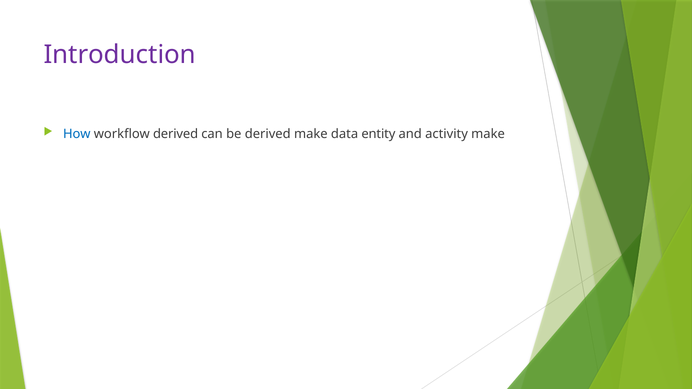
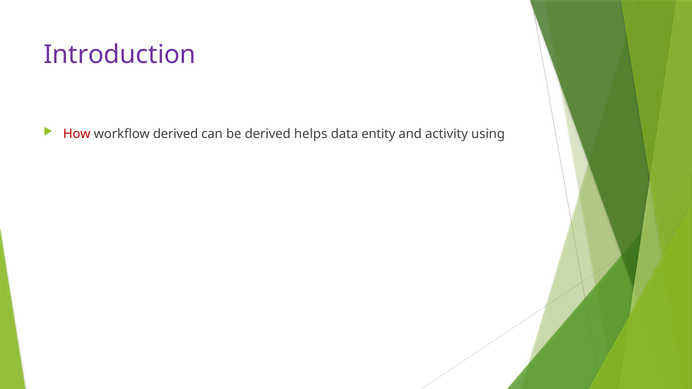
How colour: blue -> red
derived make: make -> helps
activity make: make -> using
